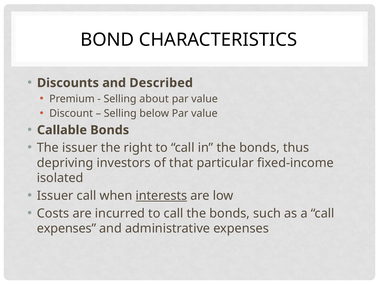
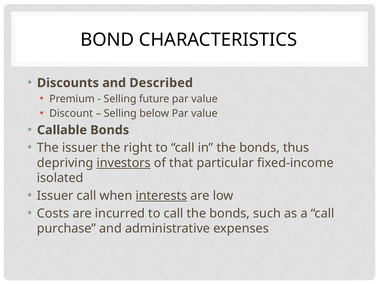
about: about -> future
investors underline: none -> present
expenses at (66, 229): expenses -> purchase
